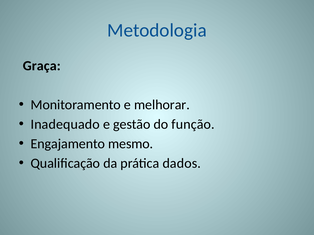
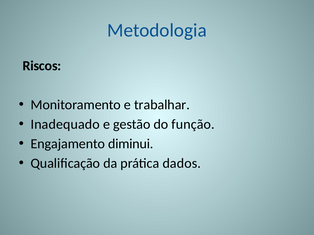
Graça: Graça -> Riscos
melhorar: melhorar -> trabalhar
mesmo: mesmo -> diminui
